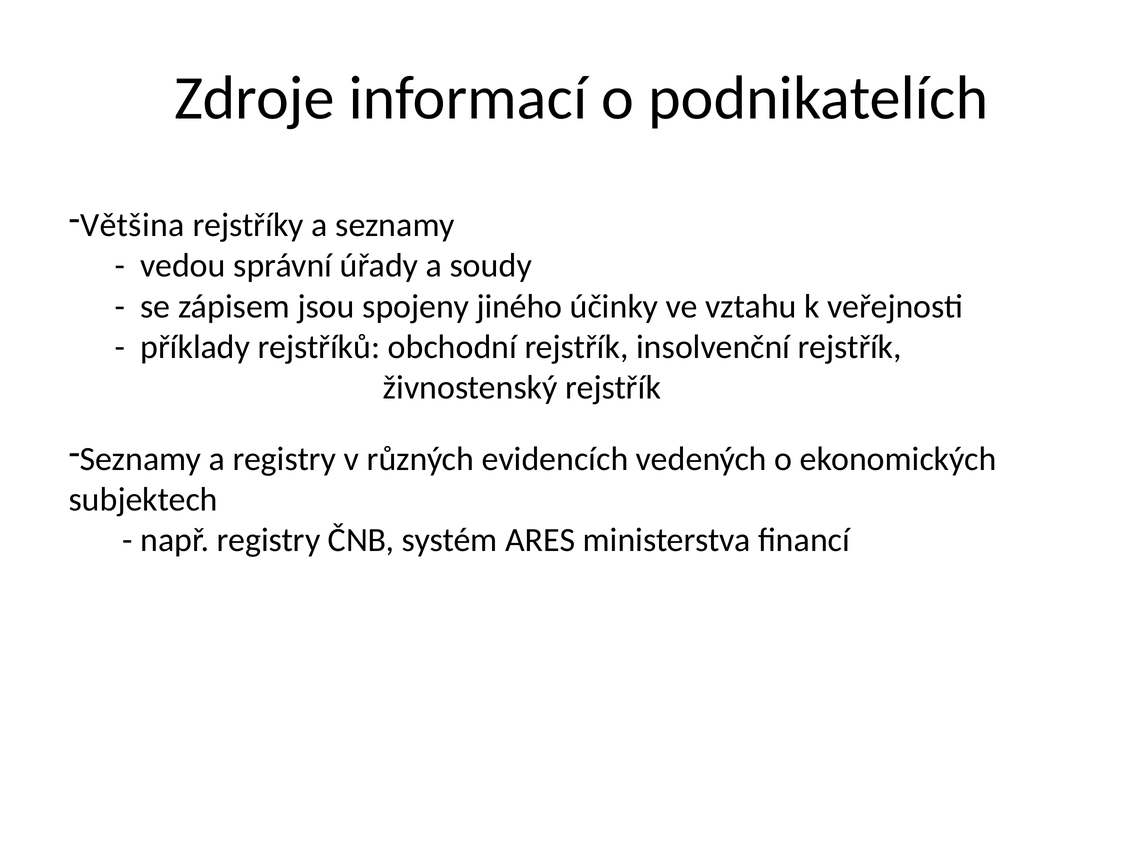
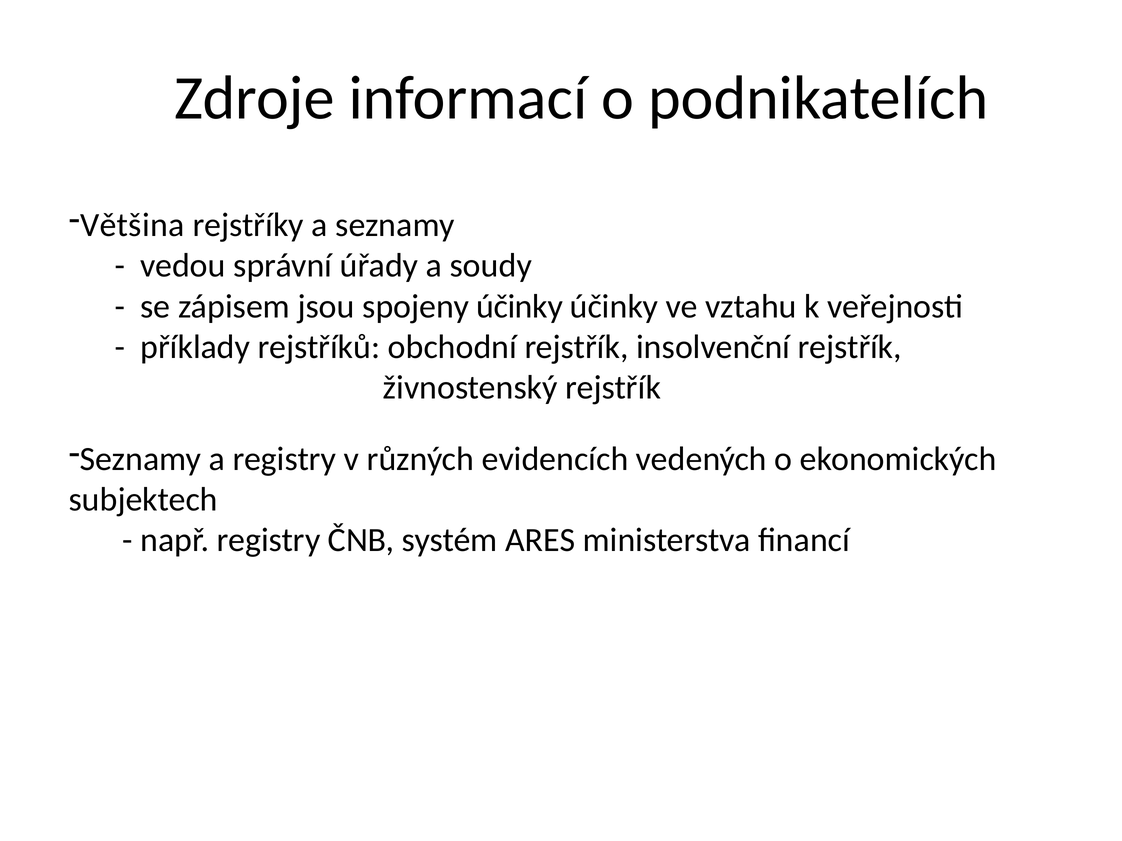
spojeny jiného: jiného -> účinky
